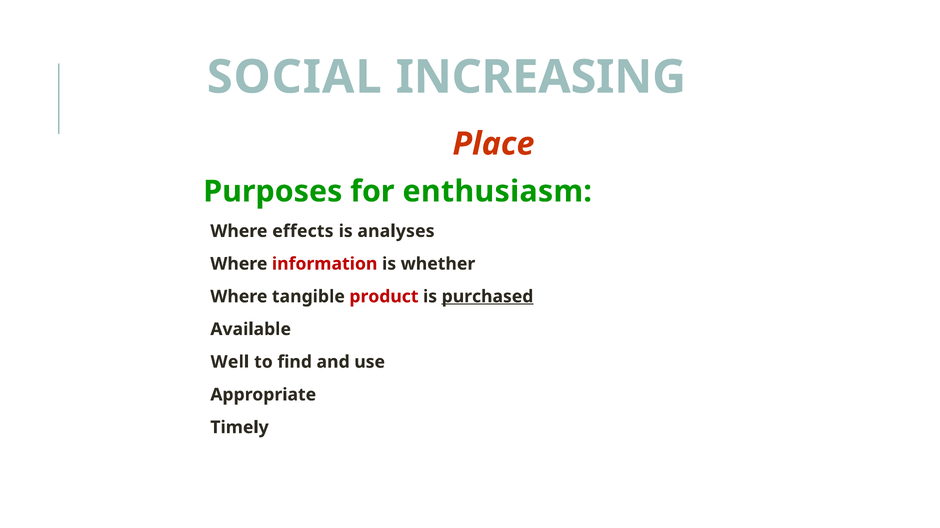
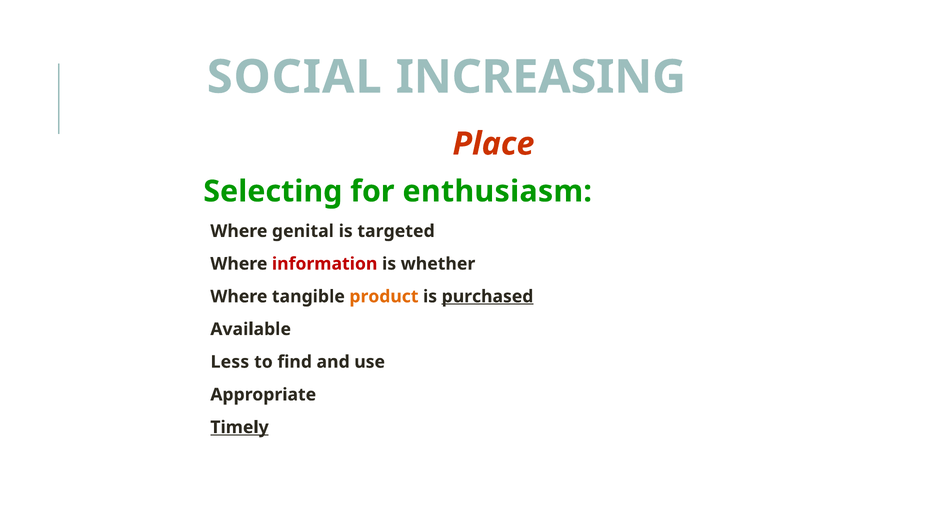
Purposes: Purposes -> Selecting
effects: effects -> genital
analyses: analyses -> targeted
product colour: red -> orange
Well: Well -> Less
Timely underline: none -> present
